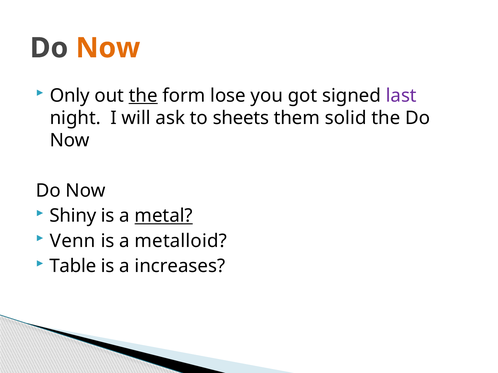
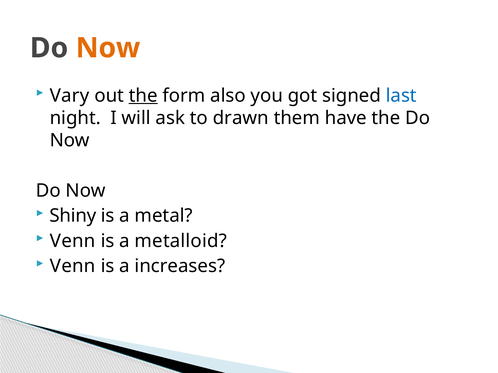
Only: Only -> Vary
lose: lose -> also
last colour: purple -> blue
sheets: sheets -> drawn
solid: solid -> have
metal underline: present -> none
Table at (73, 266): Table -> Venn
